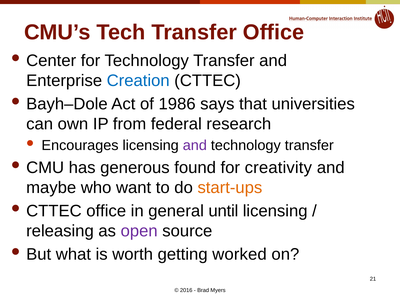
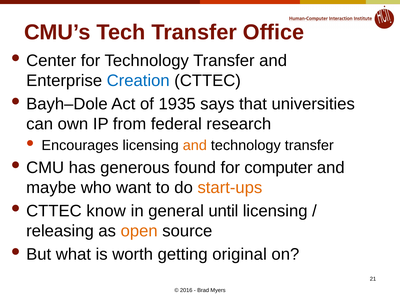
1986: 1986 -> 1935
and at (195, 145) colour: purple -> orange
creativity: creativity -> computer
CTTEC office: office -> know
open colour: purple -> orange
worked: worked -> original
